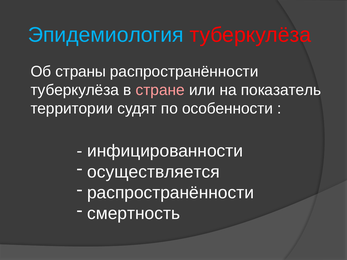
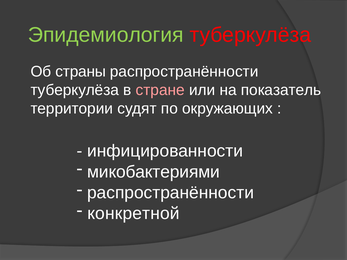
Эпидемиология colour: light blue -> light green
особенности: особенности -> окружающих
осуществляется: осуществляется -> микобактериями
смертность: смертность -> конкретной
